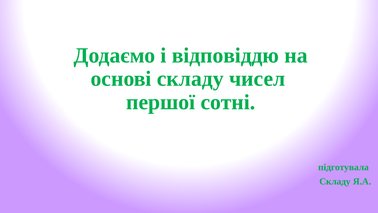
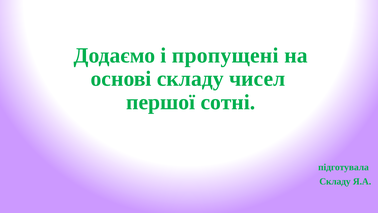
відповіддю: відповіддю -> пропущені
